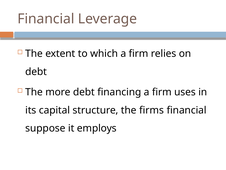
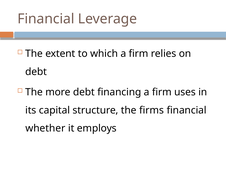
suppose: suppose -> whether
